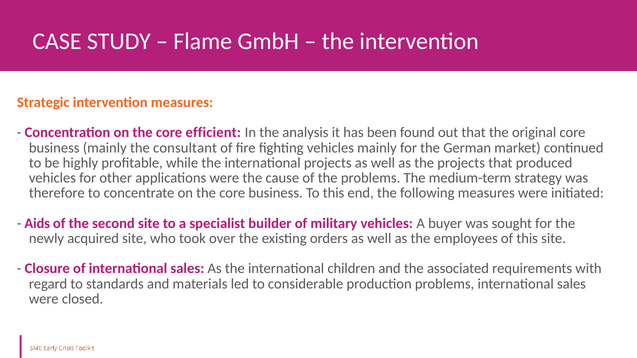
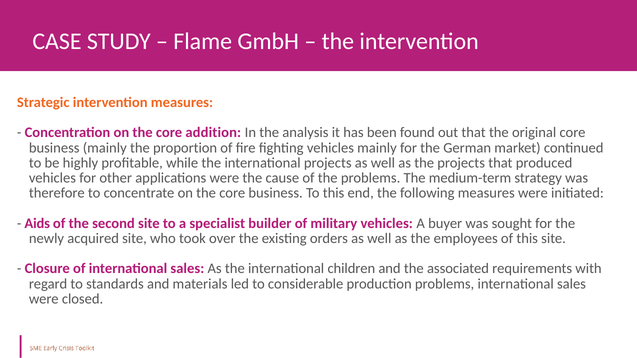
efficient: efficient -> addition
consultant: consultant -> proportion
